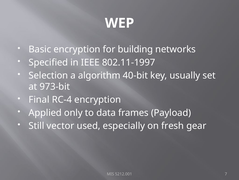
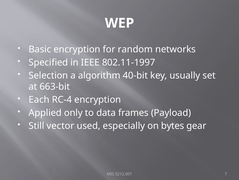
building: building -> random
973-bit: 973-bit -> 663-bit
Final: Final -> Each
fresh: fresh -> bytes
